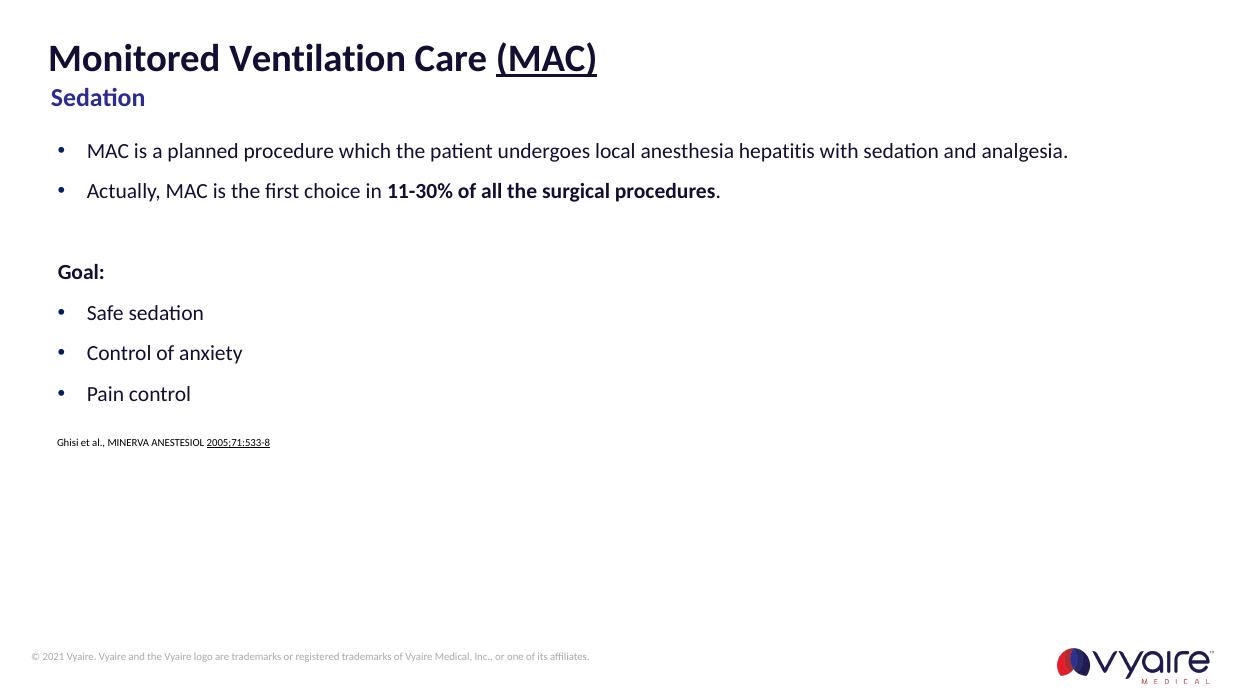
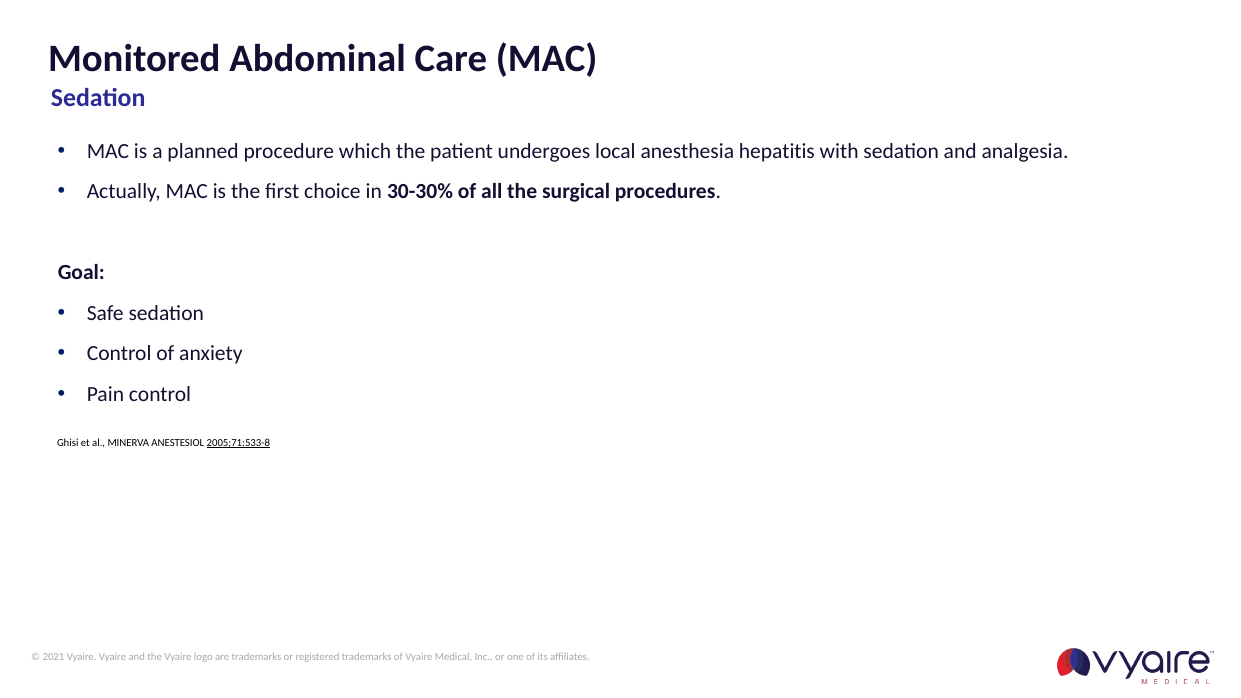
Ventilation: Ventilation -> Abdominal
MAC at (547, 59) underline: present -> none
11-30%: 11-30% -> 30-30%
